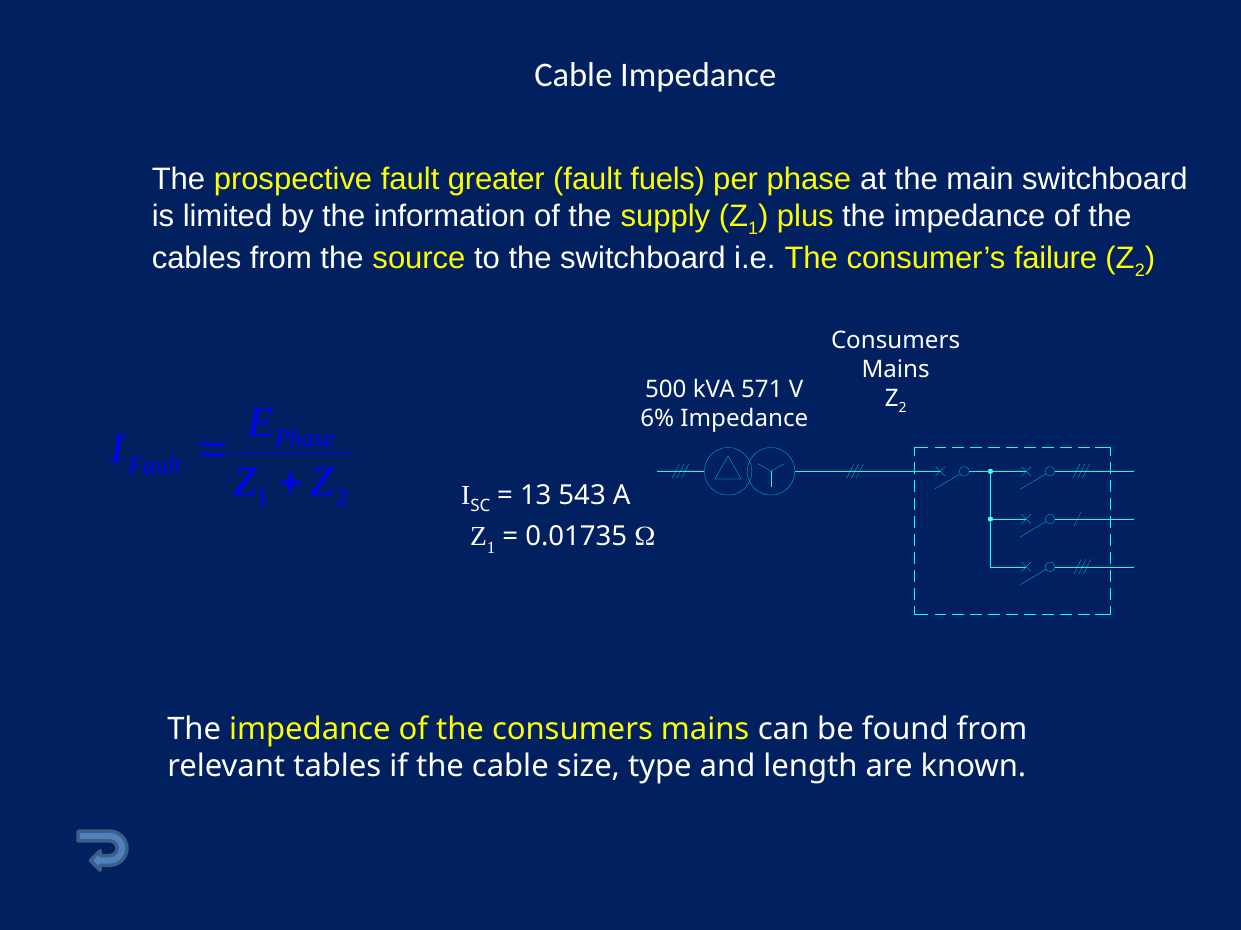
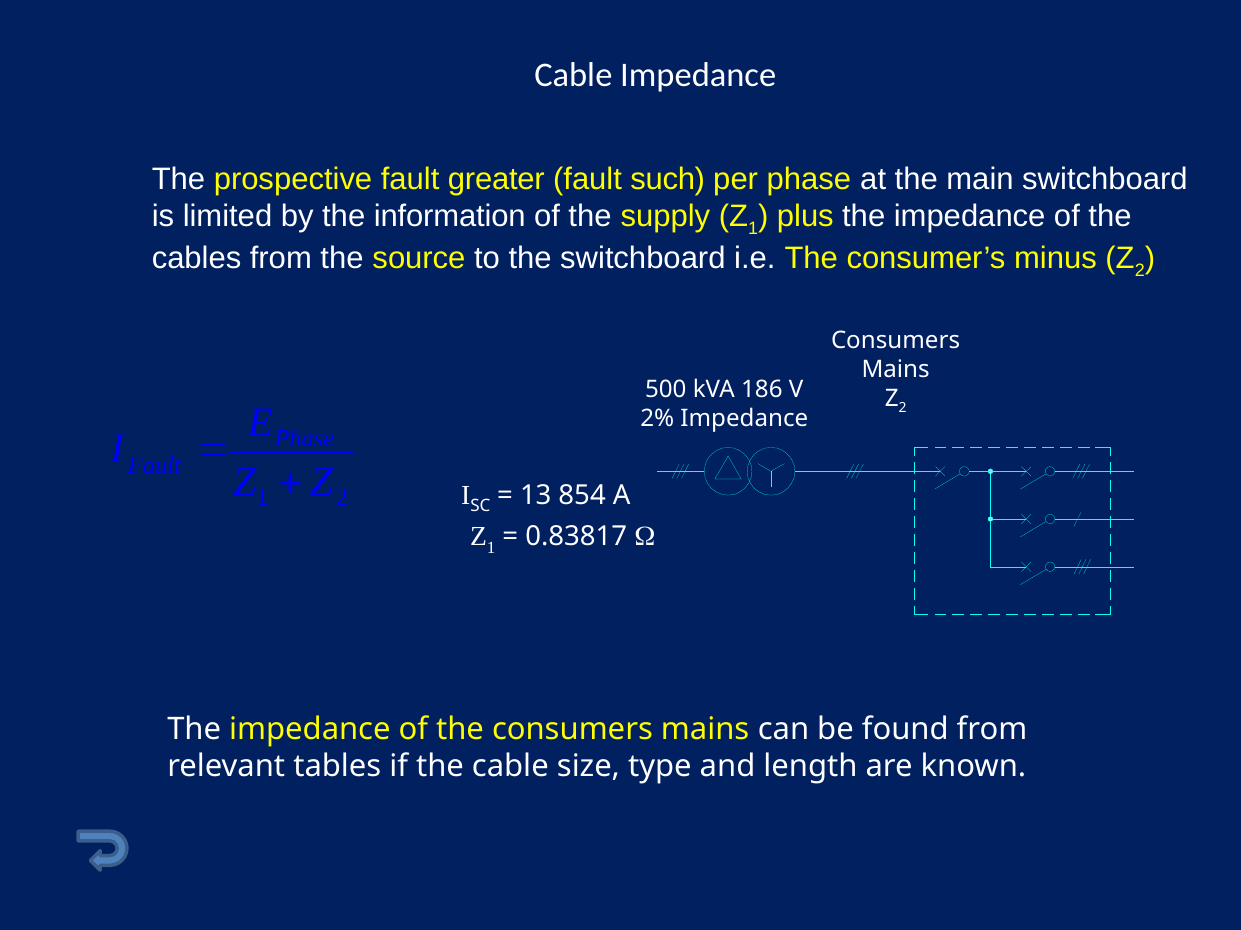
fuels: fuels -> such
failure: failure -> minus
571: 571 -> 186
6%: 6% -> 2%
543: 543 -> 854
0.01735: 0.01735 -> 0.83817
